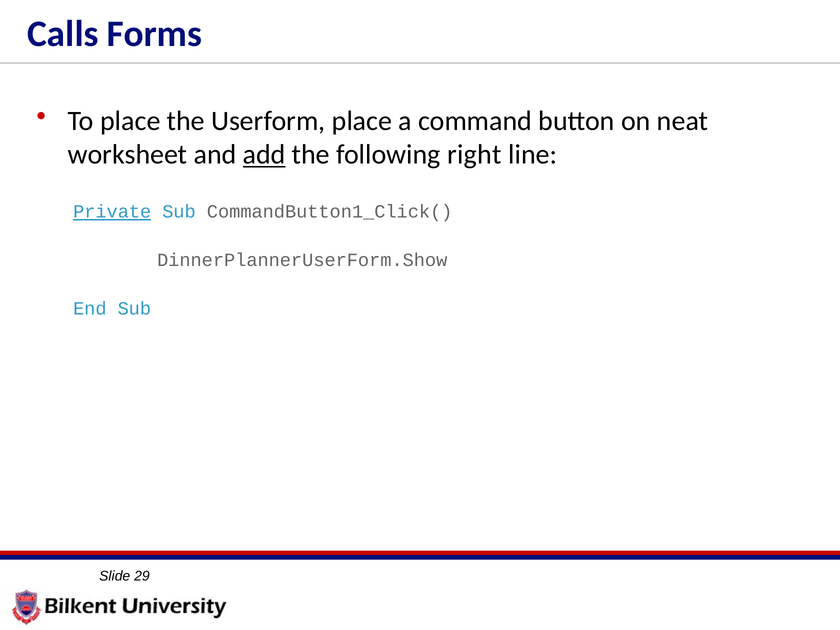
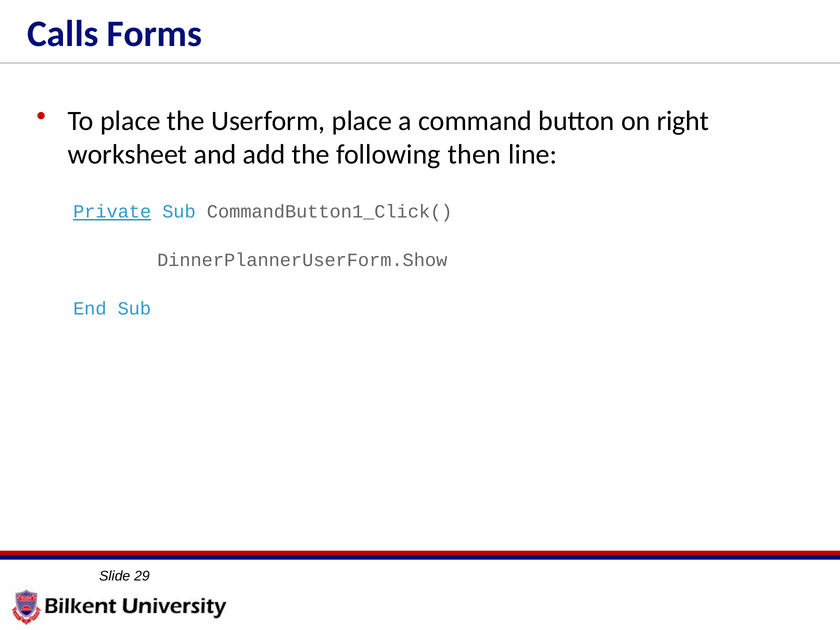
neat: neat -> right
add underline: present -> none
right: right -> then
